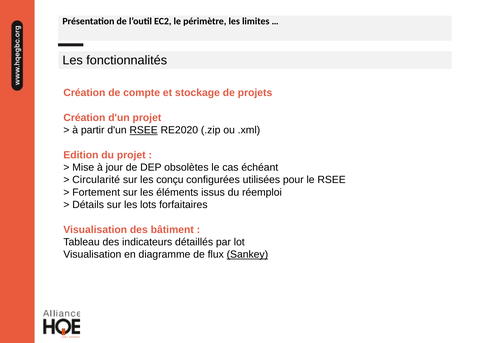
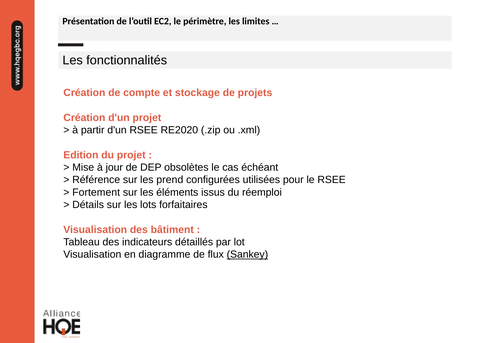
RSEE at (144, 130) underline: present -> none
Circularité: Circularité -> Référence
conçu: conçu -> prend
